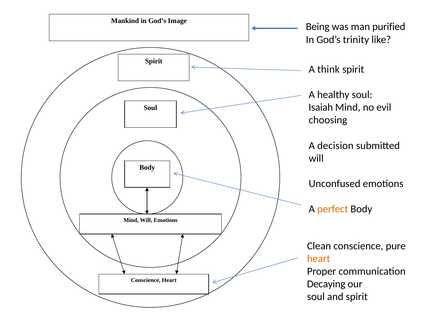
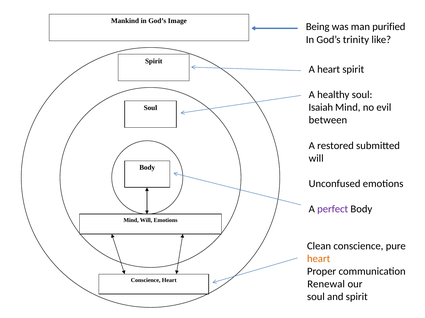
A think: think -> heart
choosing: choosing -> between
decision: decision -> restored
perfect colour: orange -> purple
Decaying: Decaying -> Renewal
